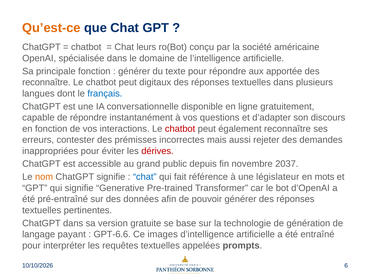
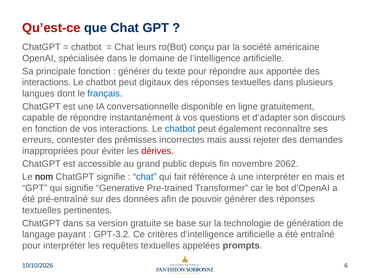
Qu’est-ce colour: orange -> red
reconnaître at (46, 82): reconnaître -> interactions
chatbot at (180, 128) colour: red -> blue
2037: 2037 -> 2062
nom colour: orange -> black
une législateur: législateur -> interpréter
en mots: mots -> mais
GPT-6.6: GPT-6.6 -> GPT-3.2
images: images -> critères
